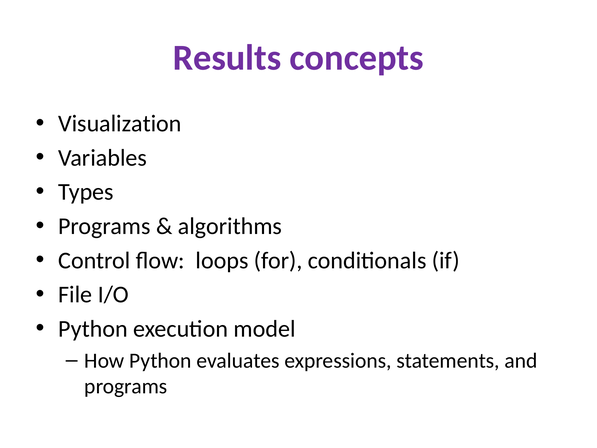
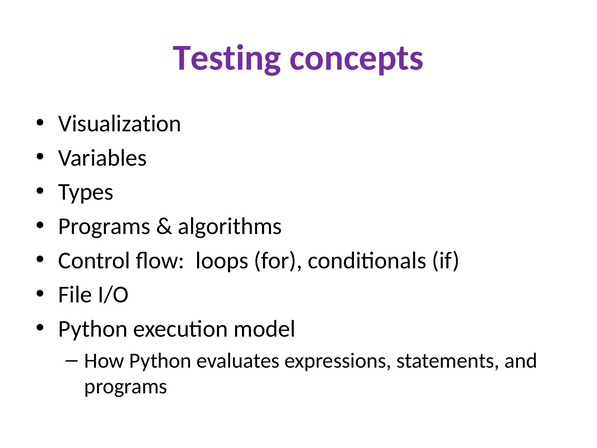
Results: Results -> Testing
